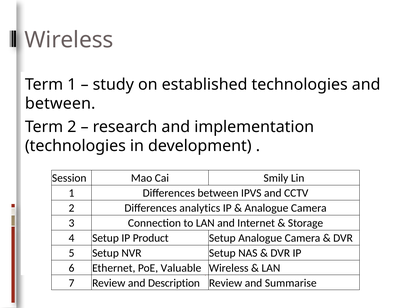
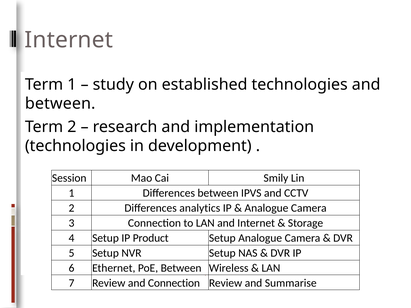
Wireless at (69, 40): Wireless -> Internet
PoE Valuable: Valuable -> Between
and Description: Description -> Connection
